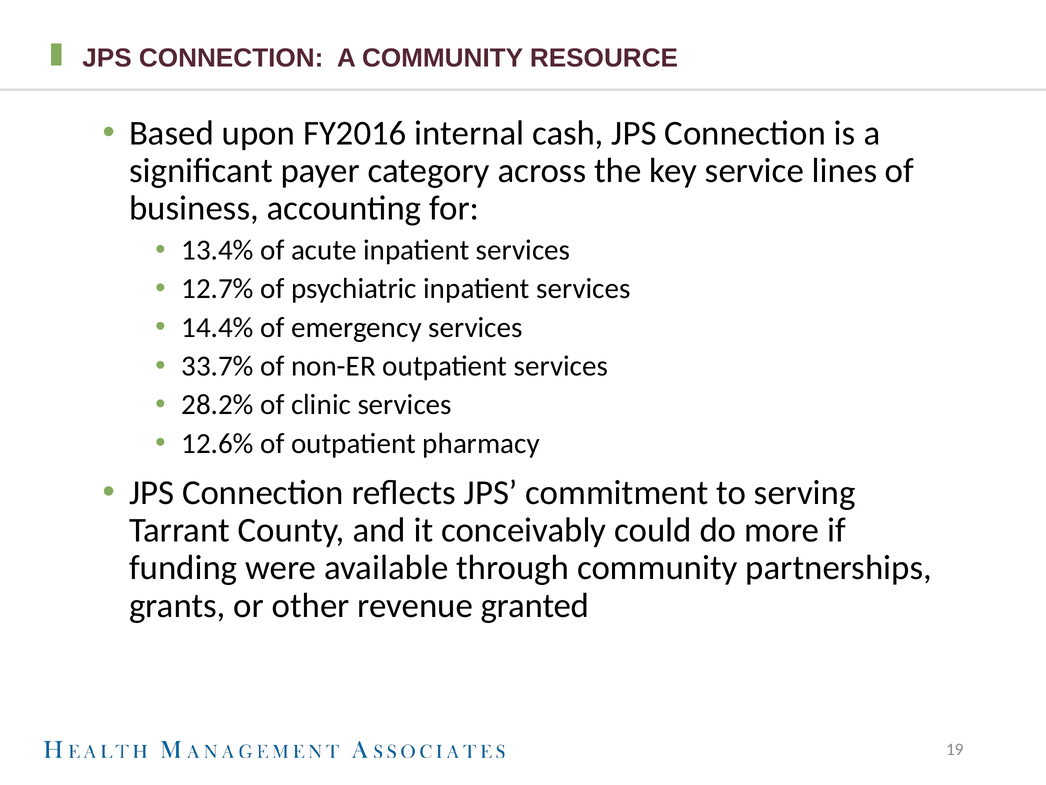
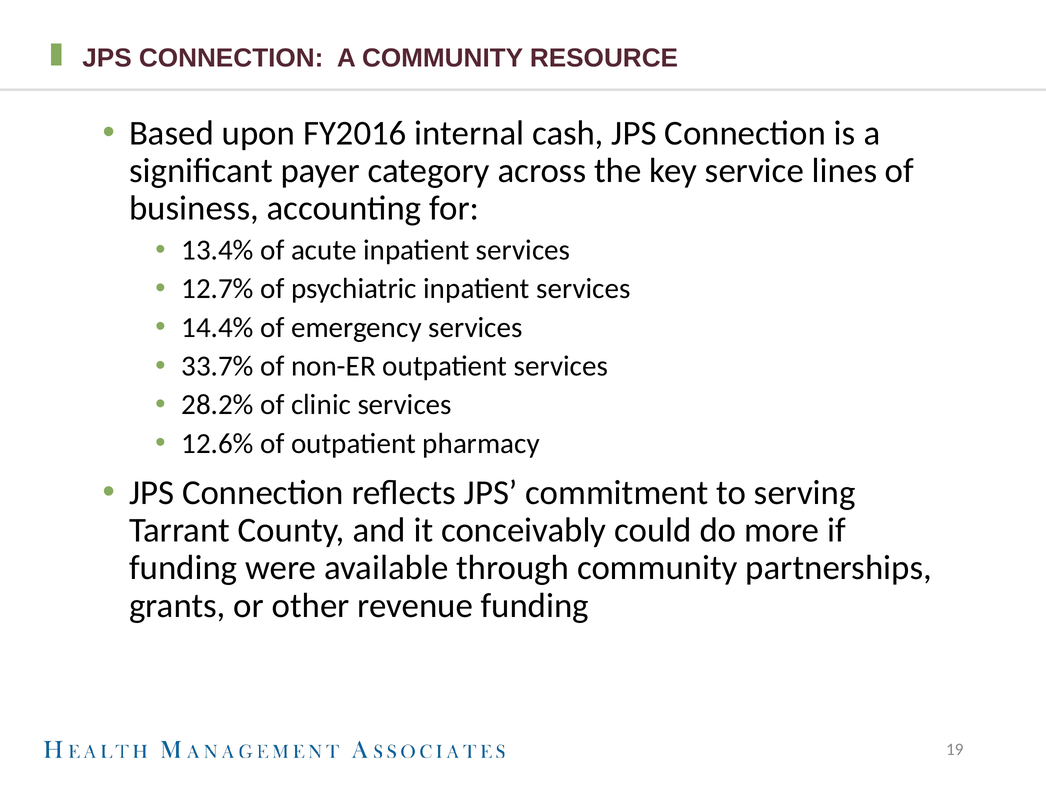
revenue granted: granted -> funding
